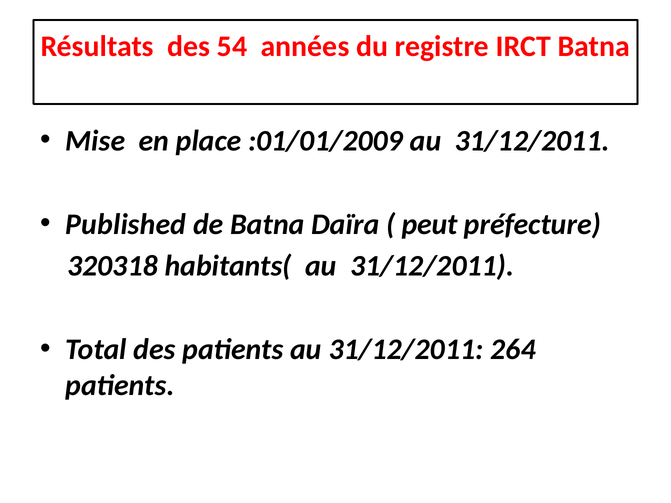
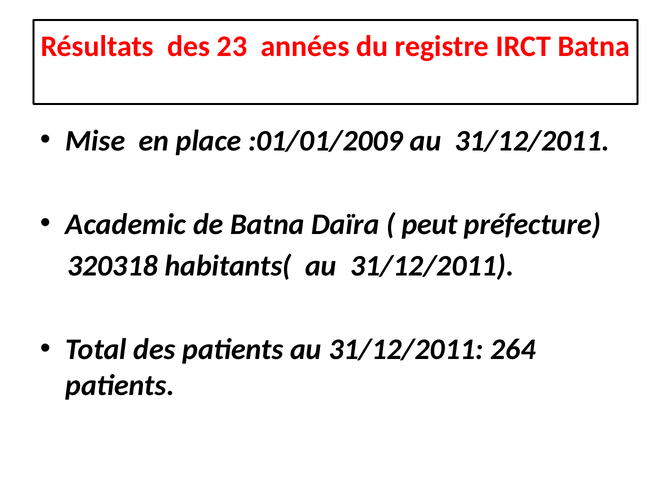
54: 54 -> 23
Published: Published -> Academic
